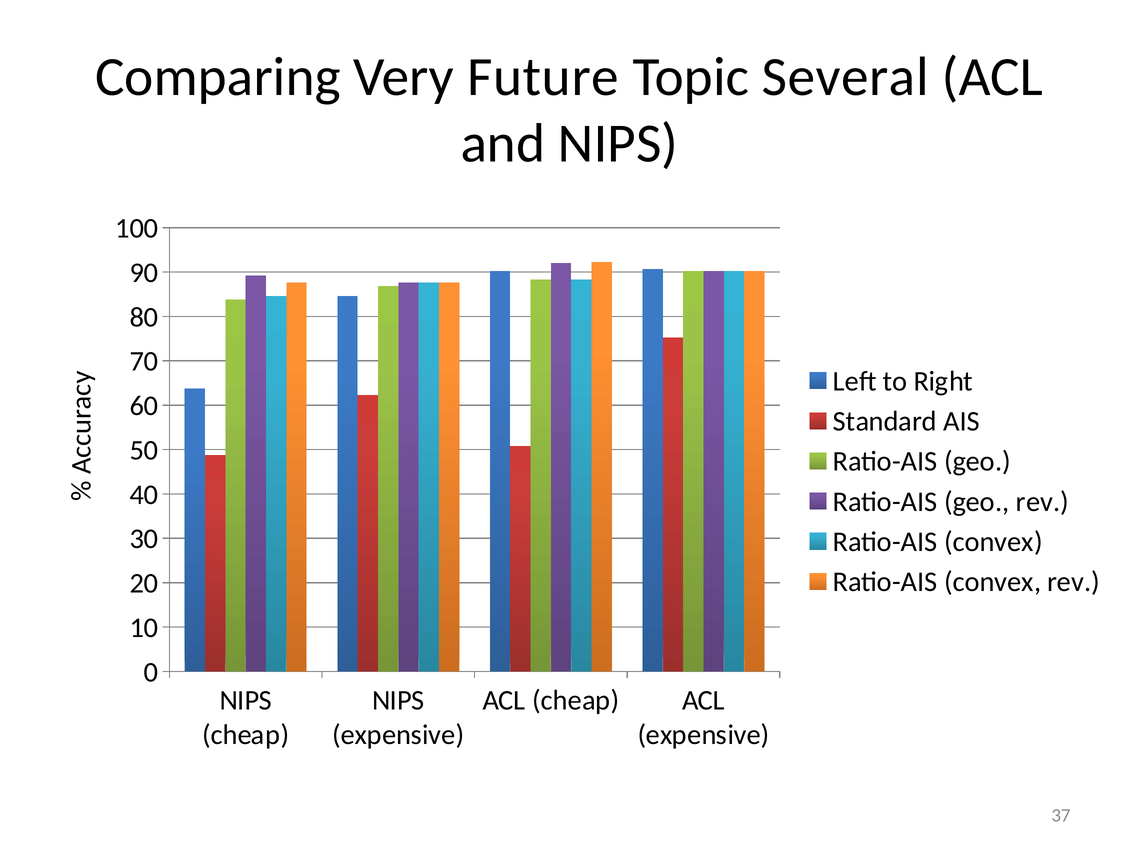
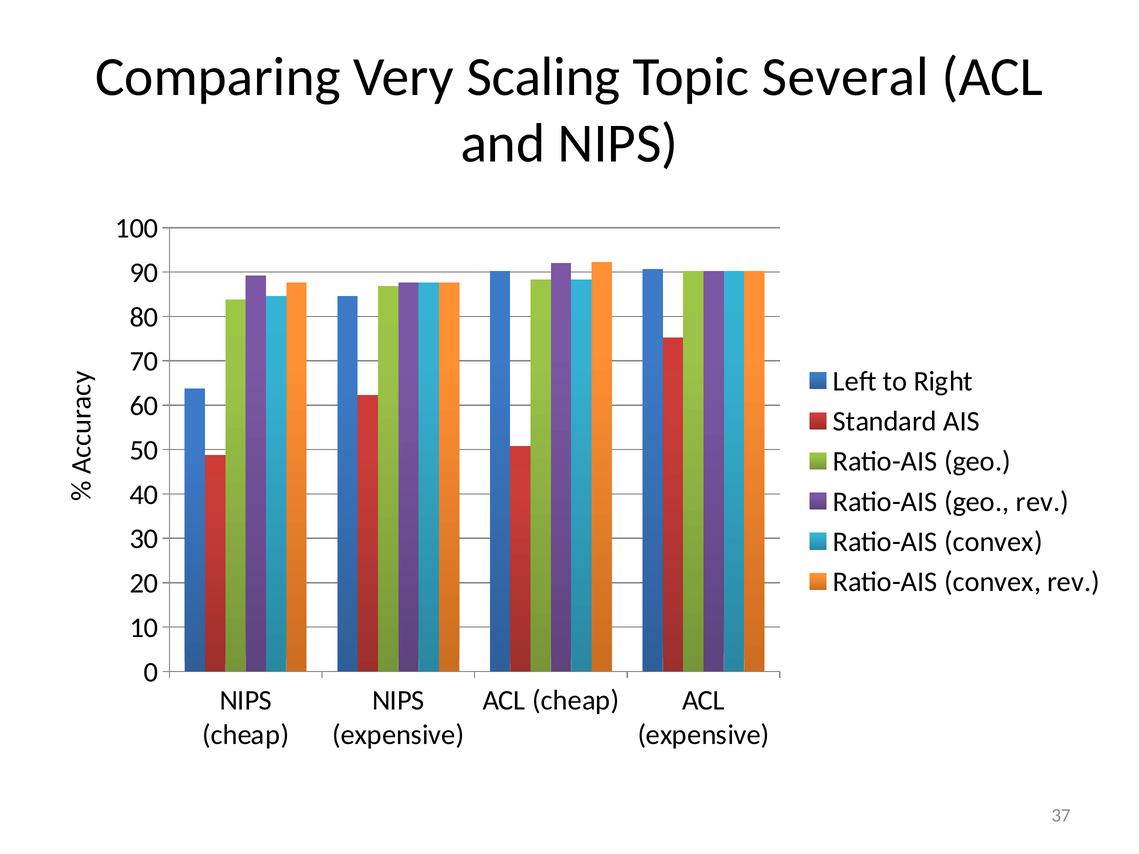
Future: Future -> Scaling
